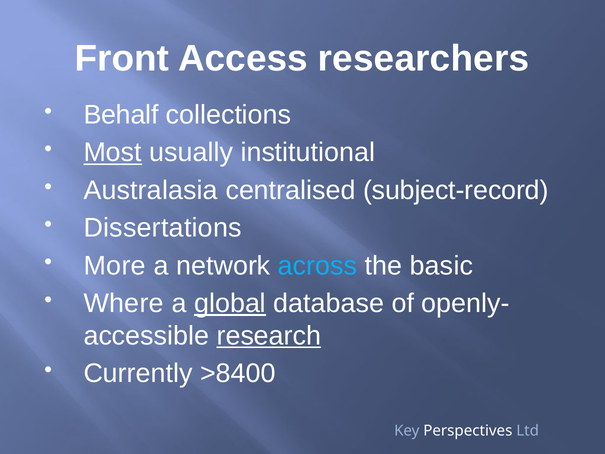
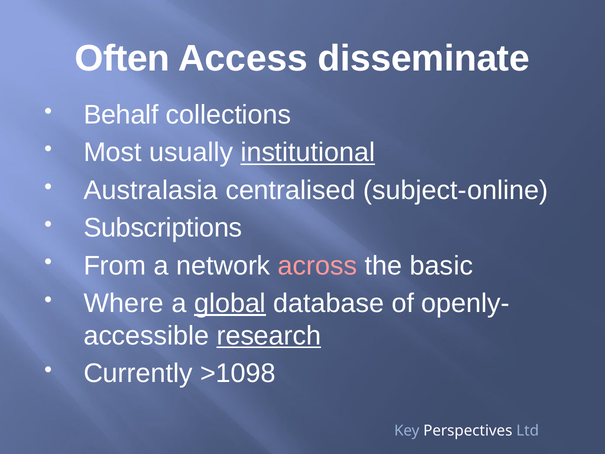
Front: Front -> Often
researchers: researchers -> disseminate
Most underline: present -> none
institutional underline: none -> present
subject-record: subject-record -> subject-online
Dissertations: Dissertations -> Subscriptions
More: More -> From
across colour: light blue -> pink
>8400: >8400 -> >1098
